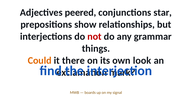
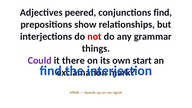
conjunctions star: star -> find
Could colour: orange -> purple
look: look -> start
